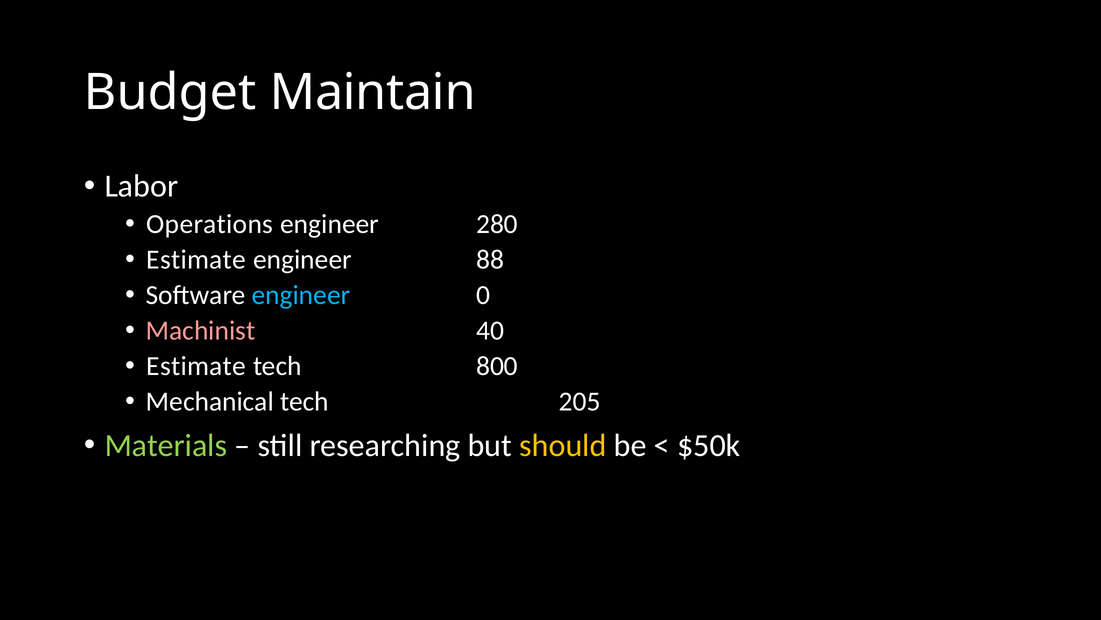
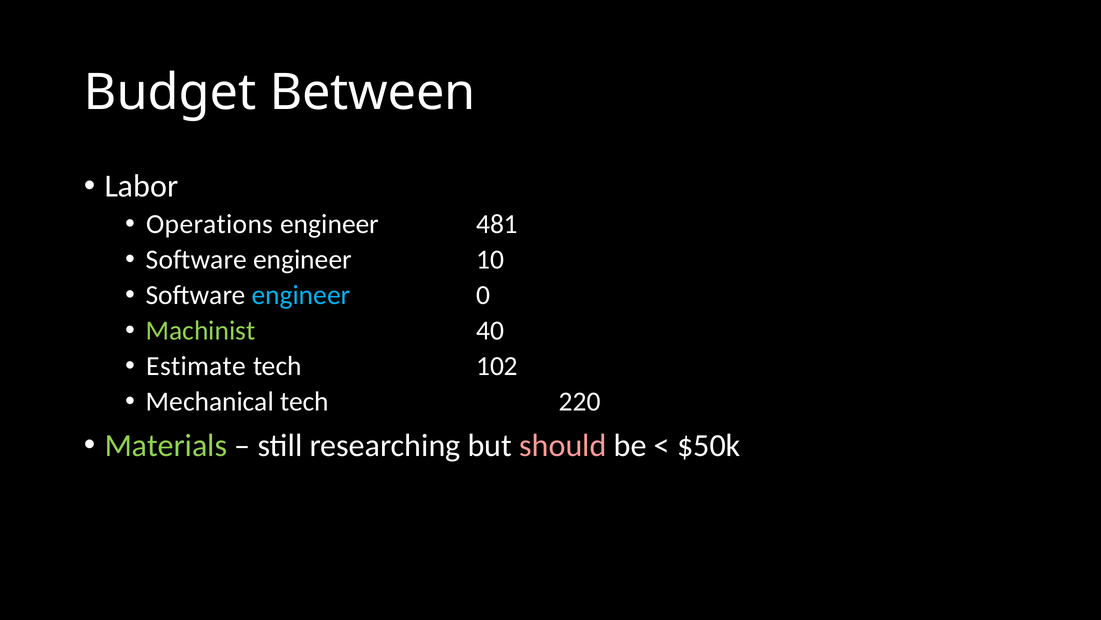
Maintain: Maintain -> Between
280: 280 -> 481
Estimate at (196, 260): Estimate -> Software
88: 88 -> 10
Machinist colour: pink -> light green
800: 800 -> 102
205: 205 -> 220
should colour: yellow -> pink
